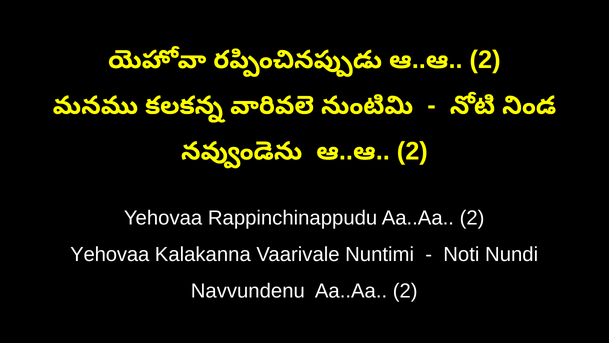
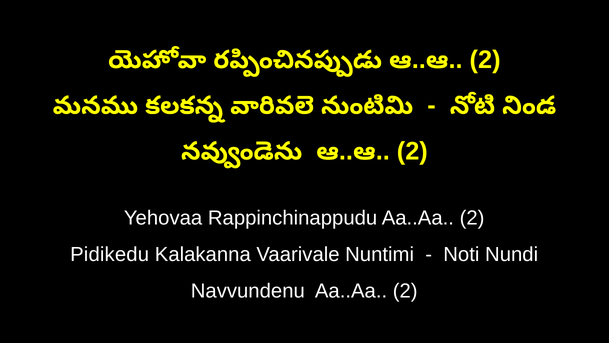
Yehovaa at (110, 254): Yehovaa -> Pidikedu
